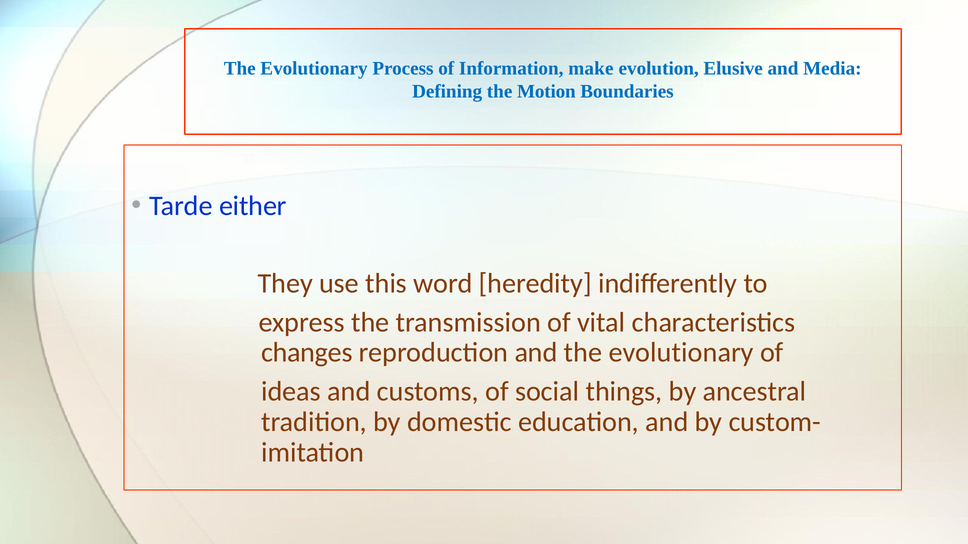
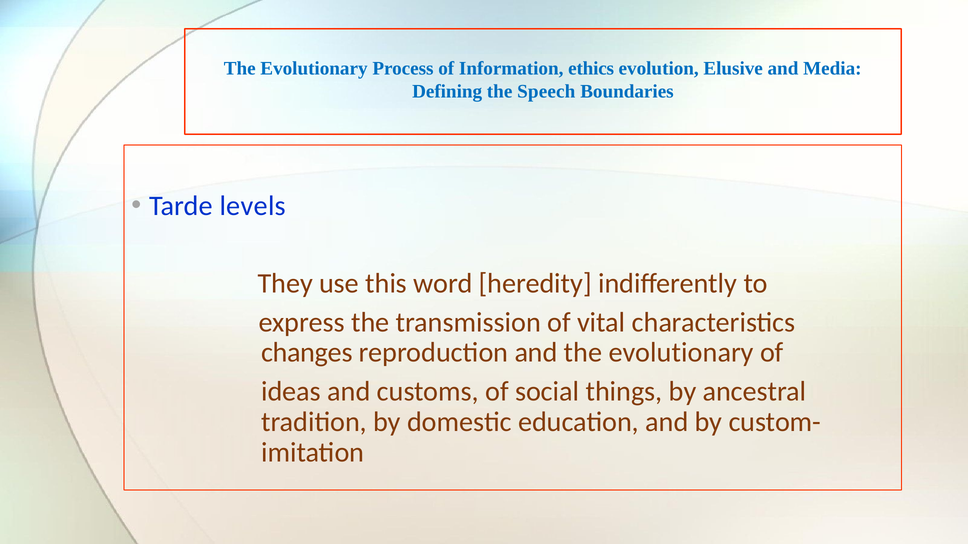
make: make -> ethics
Motion: Motion -> Speech
either: either -> levels
